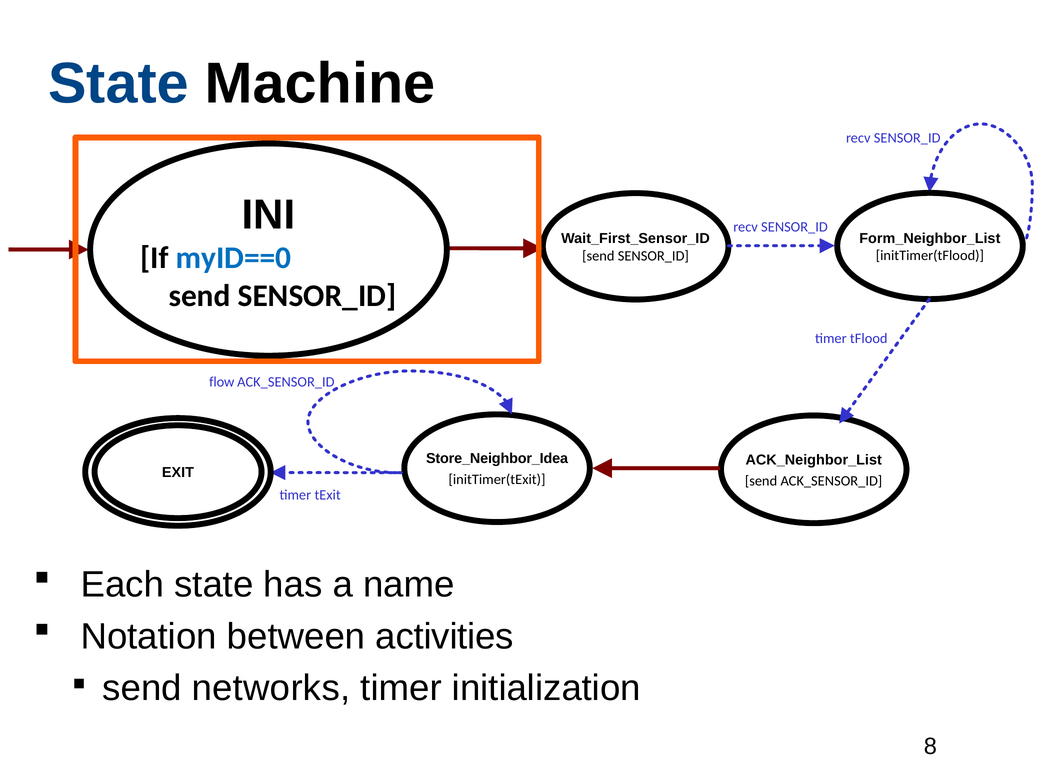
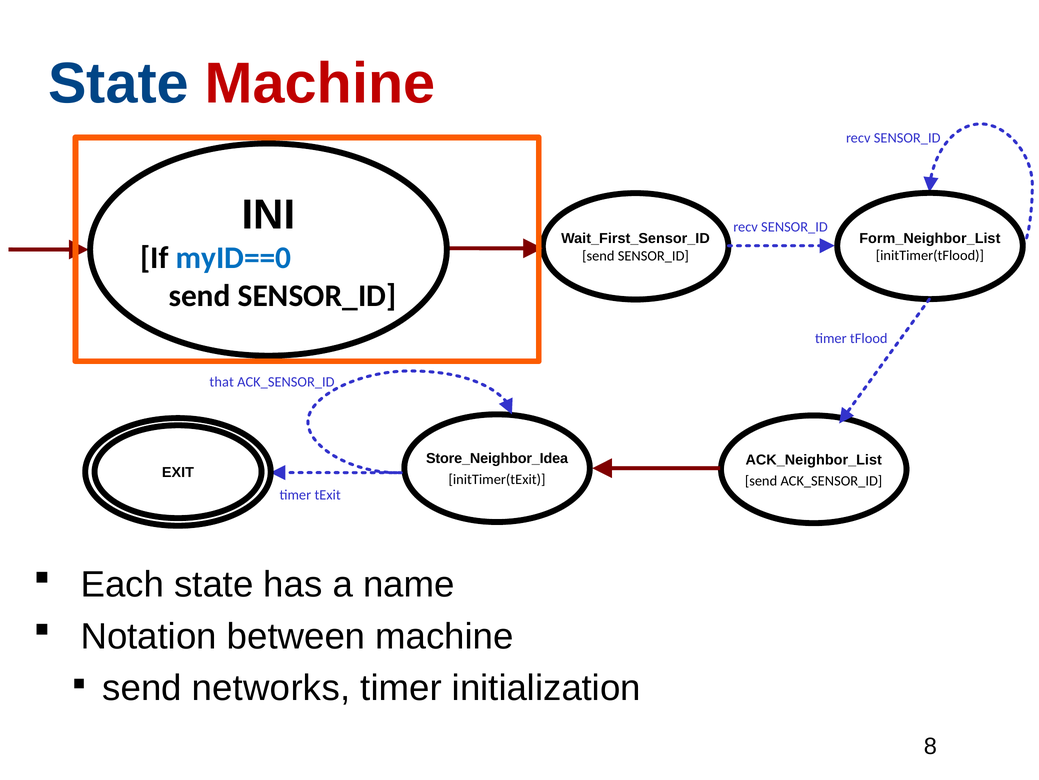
Machine at (320, 84) colour: black -> red
flow: flow -> that
between activities: activities -> machine
